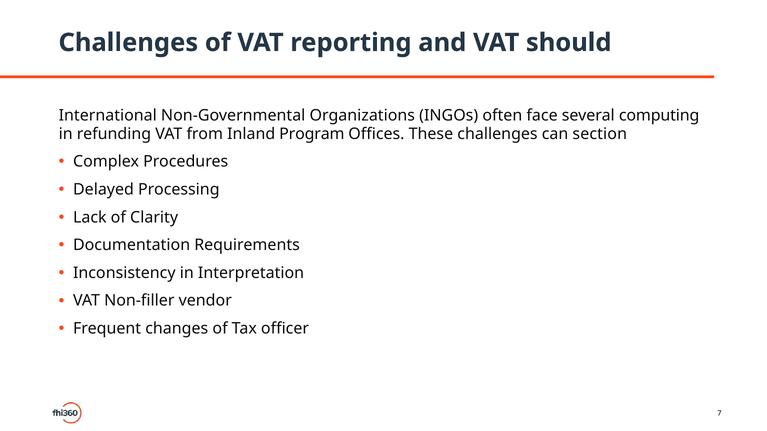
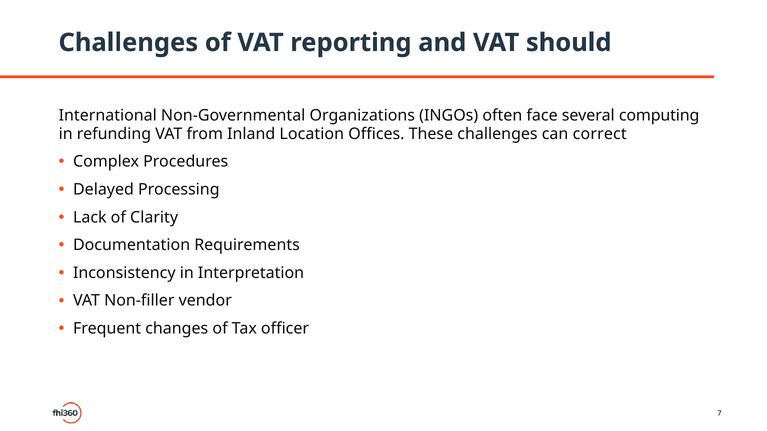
Program: Program -> Location
section: section -> correct
